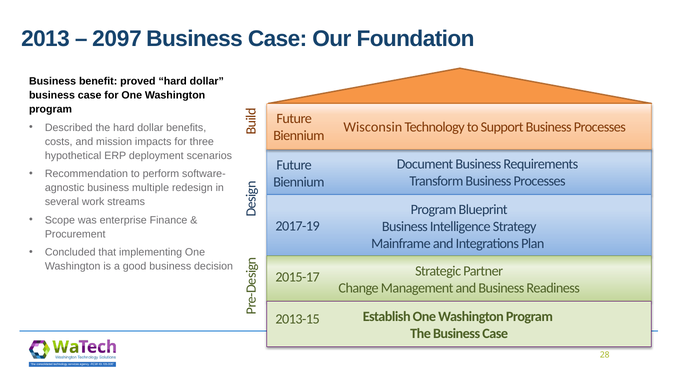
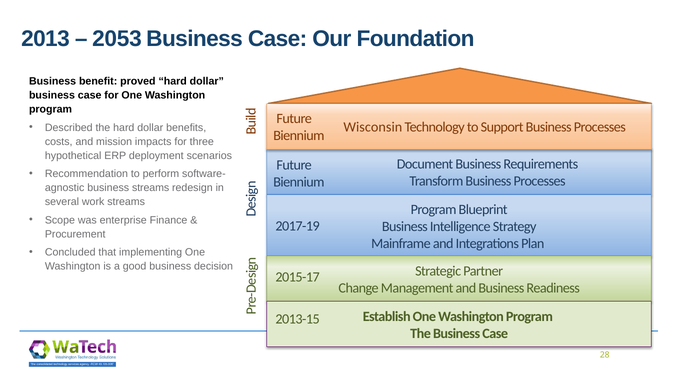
2097: 2097 -> 2053
business multiple: multiple -> streams
